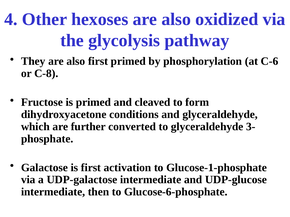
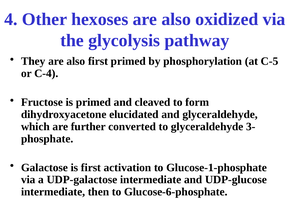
C-6: C-6 -> C-5
C-8: C-8 -> C-4
conditions: conditions -> elucidated
